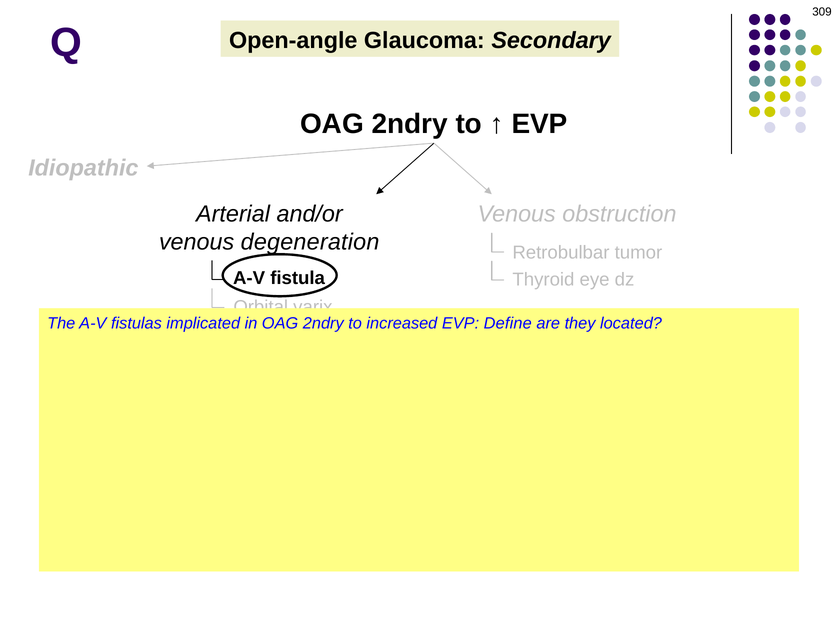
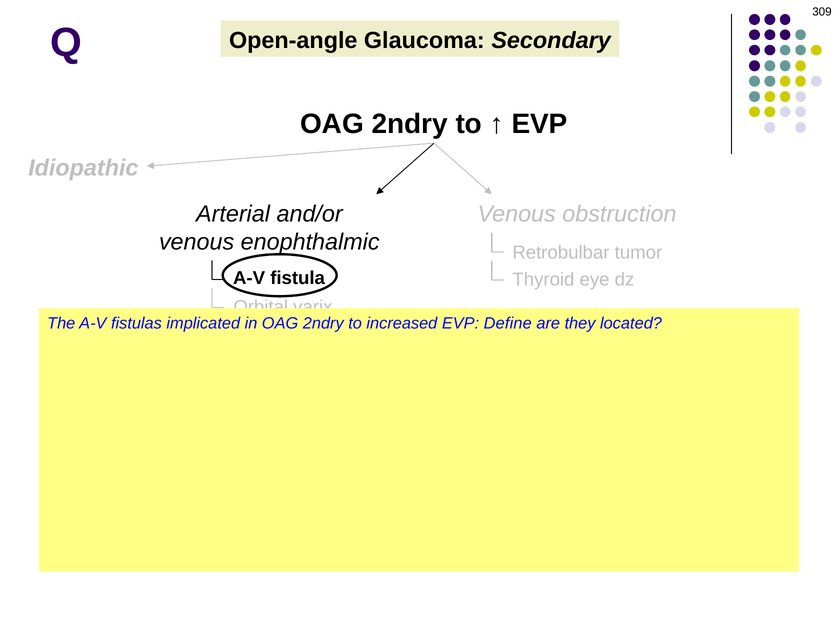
degeneration: degeneration -> enophthalmic
